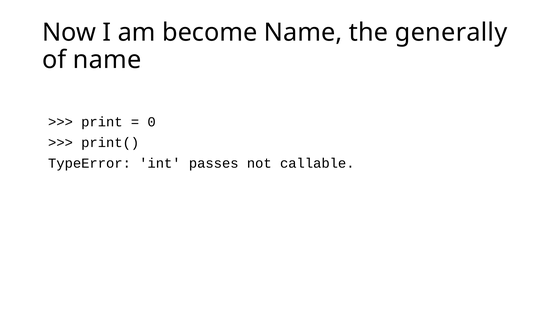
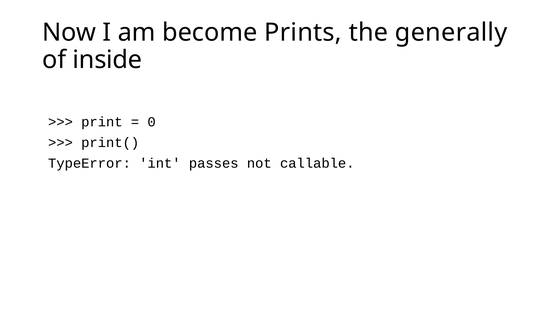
become Name: Name -> Prints
of name: name -> inside
